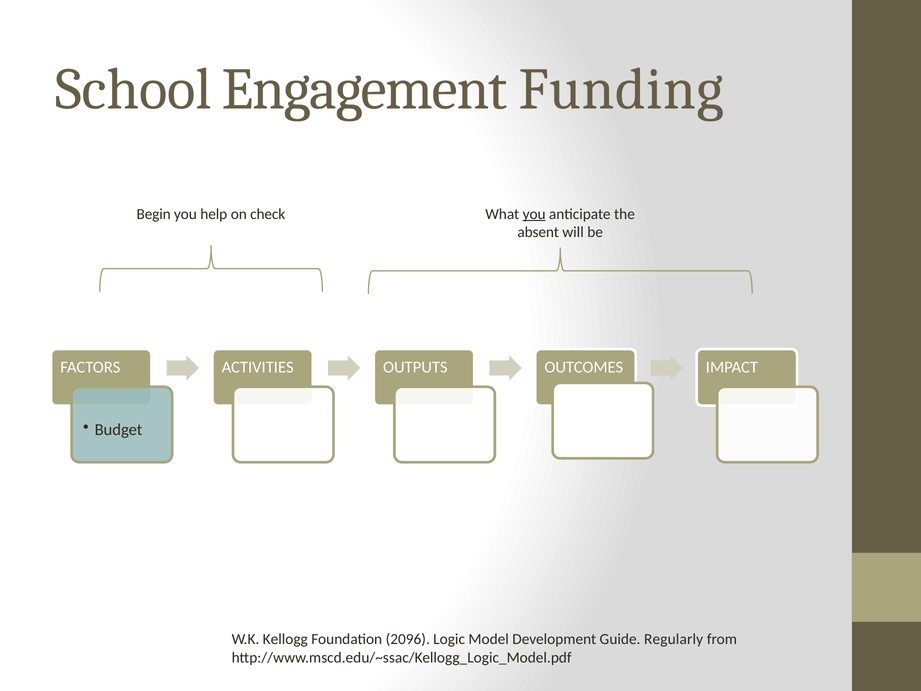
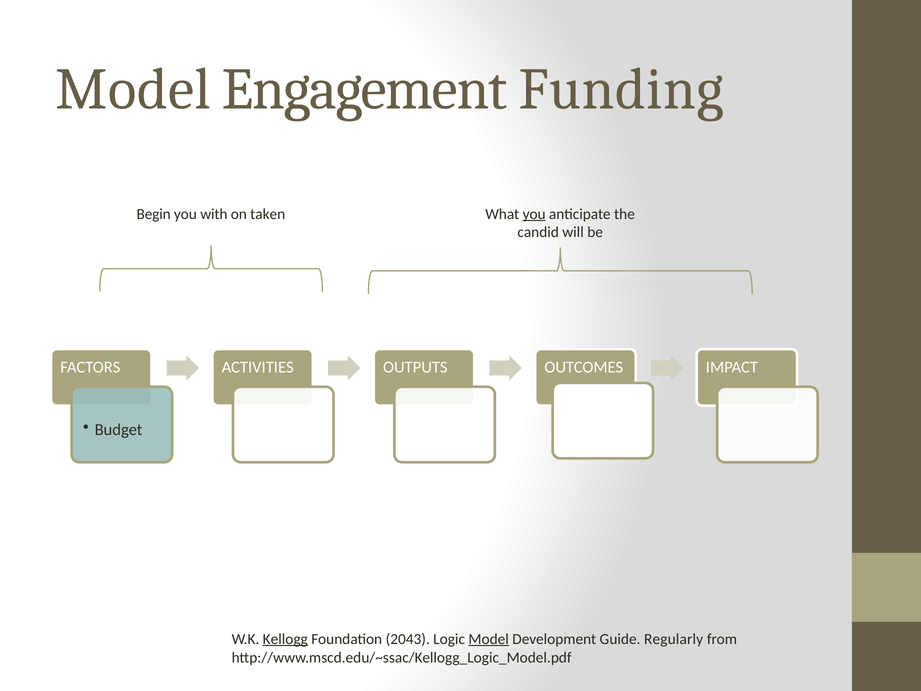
School at (133, 89): School -> Model
help: help -> with
check: check -> taken
absent: absent -> candid
Kellogg underline: none -> present
2096: 2096 -> 2043
Model at (489, 639) underline: none -> present
